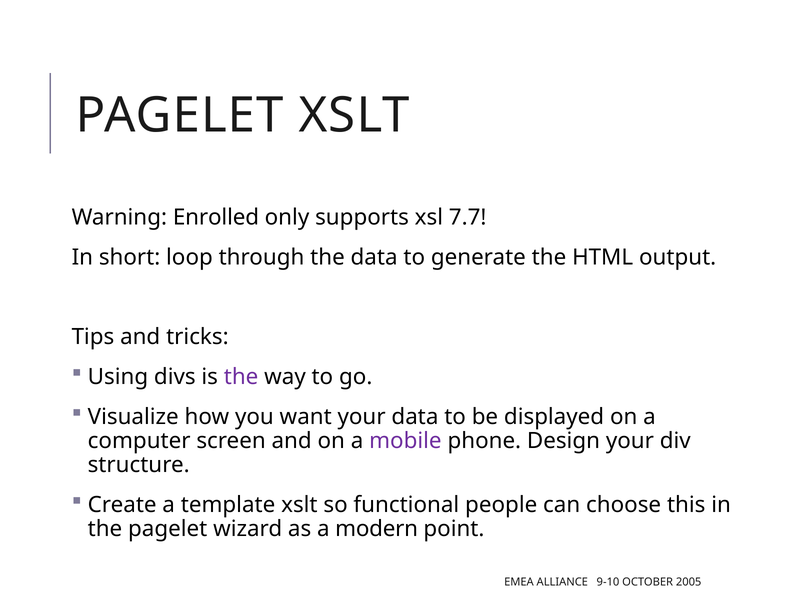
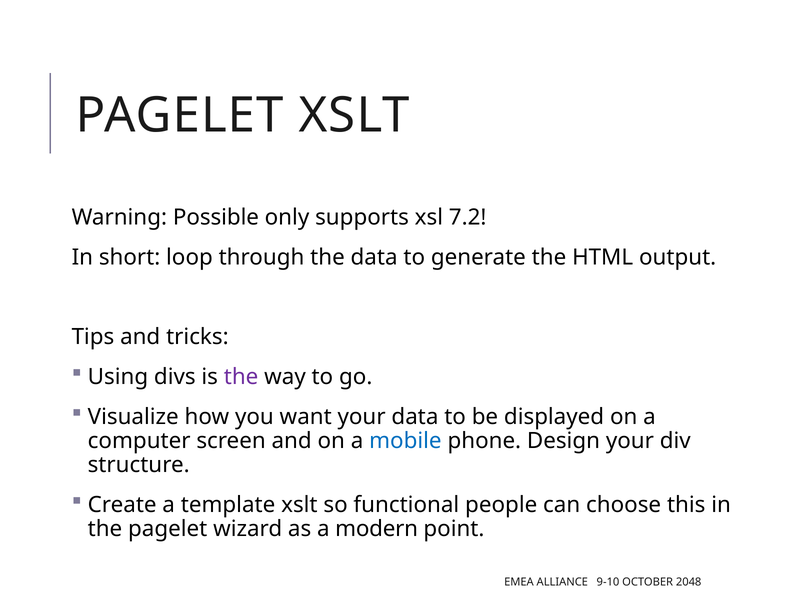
Enrolled: Enrolled -> Possible
7.7: 7.7 -> 7.2
mobile colour: purple -> blue
2005: 2005 -> 2048
